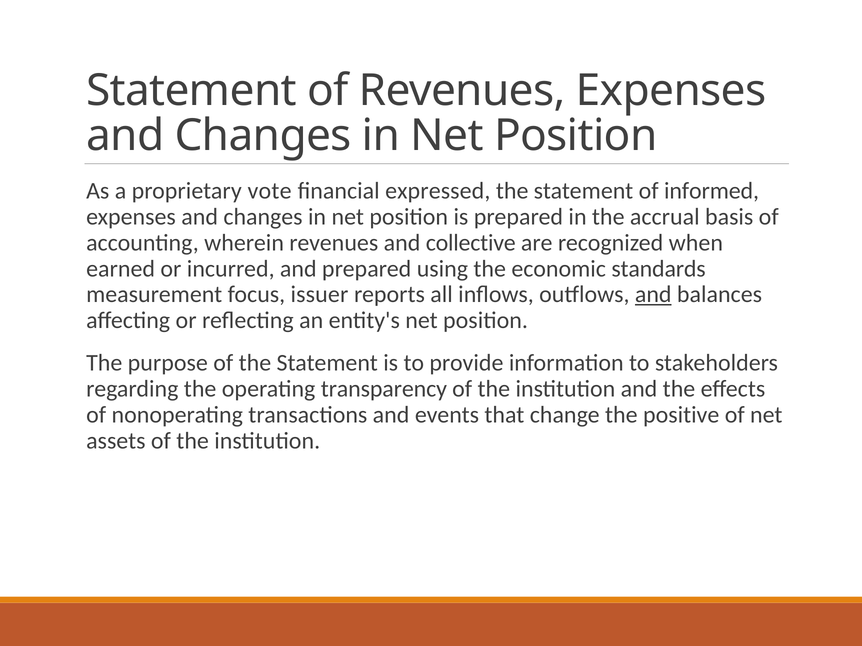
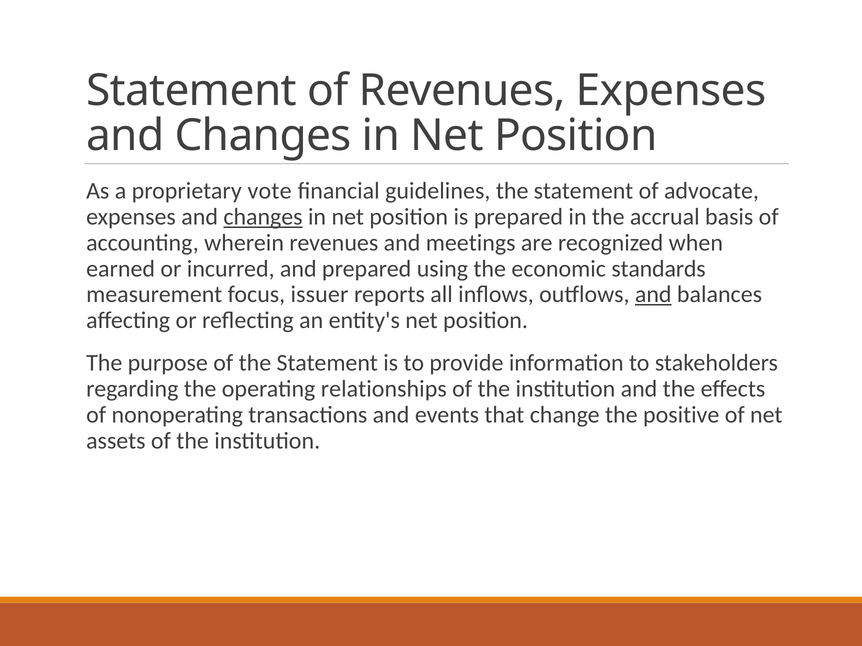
expressed: expressed -> guidelines
informed: informed -> advocate
changes at (263, 217) underline: none -> present
collective: collective -> meetings
transparency: transparency -> relationships
